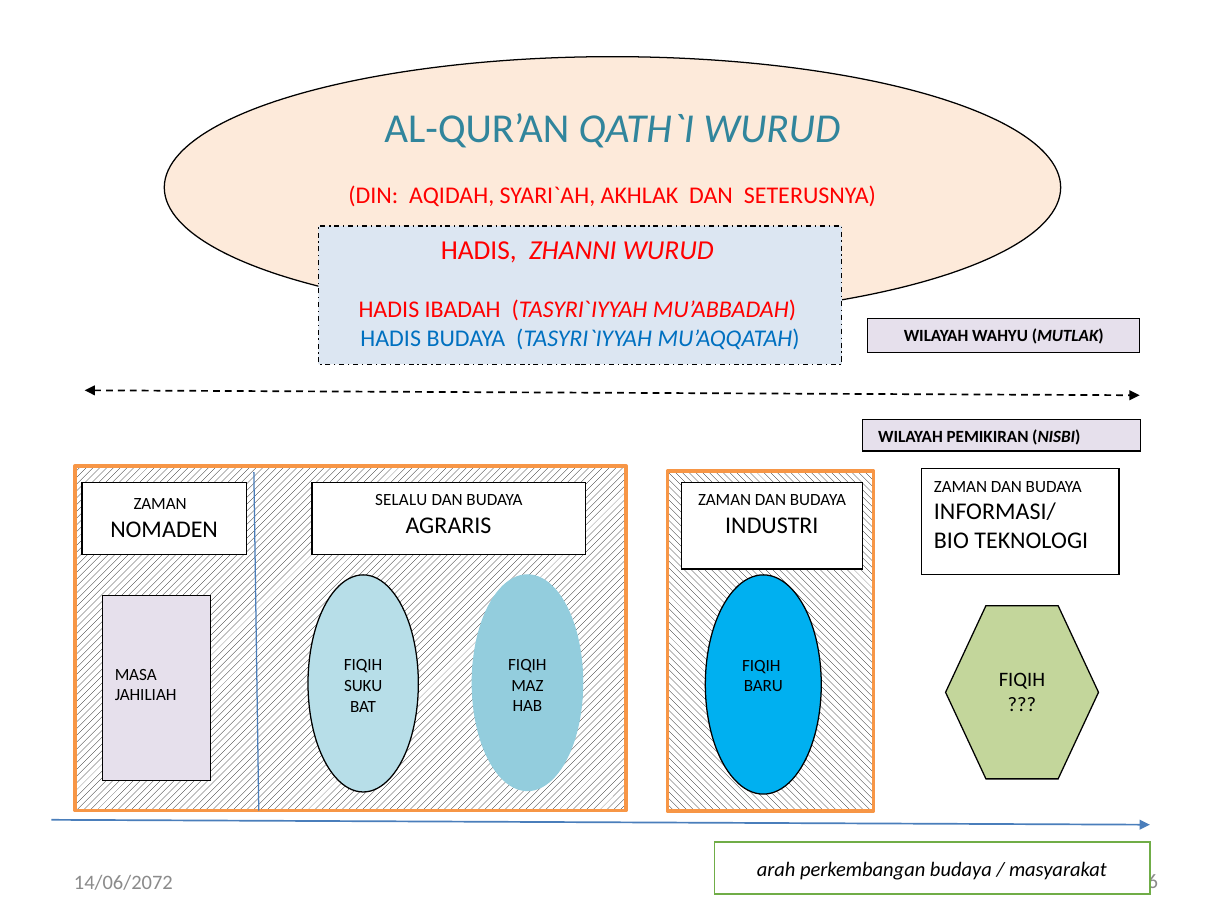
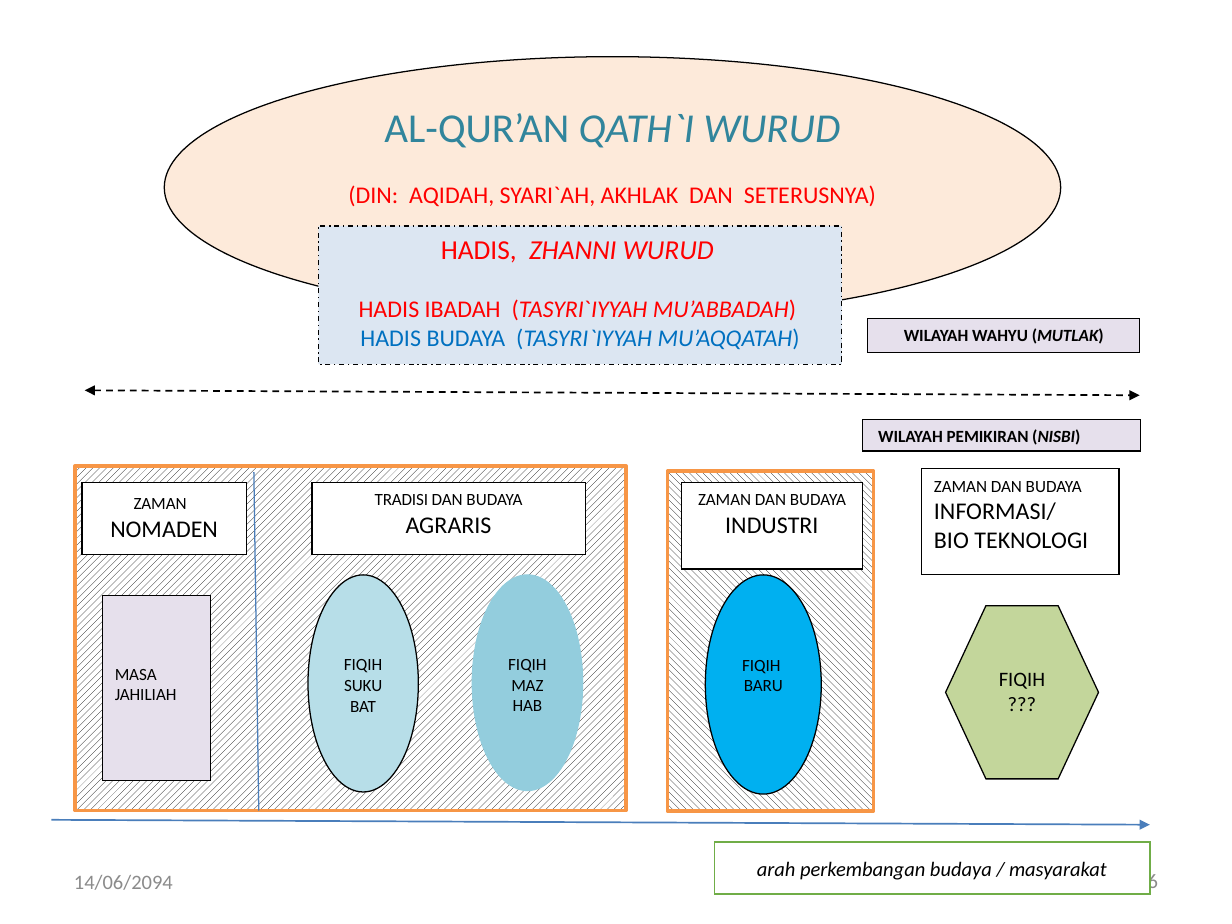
SELALU: SELALU -> TRADISI
14/06/2072: 14/06/2072 -> 14/06/2094
